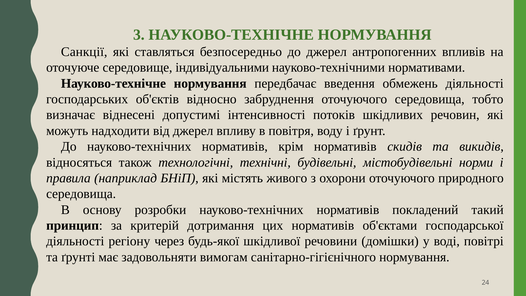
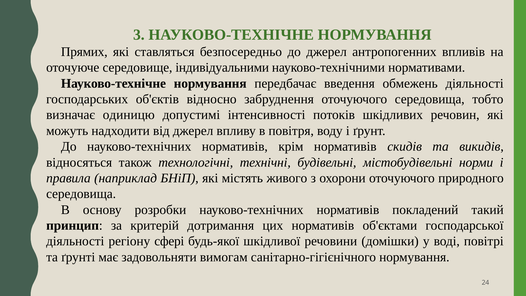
Санкції: Санкції -> Прямих
віднесені: віднесені -> одиницю
через: через -> сфері
